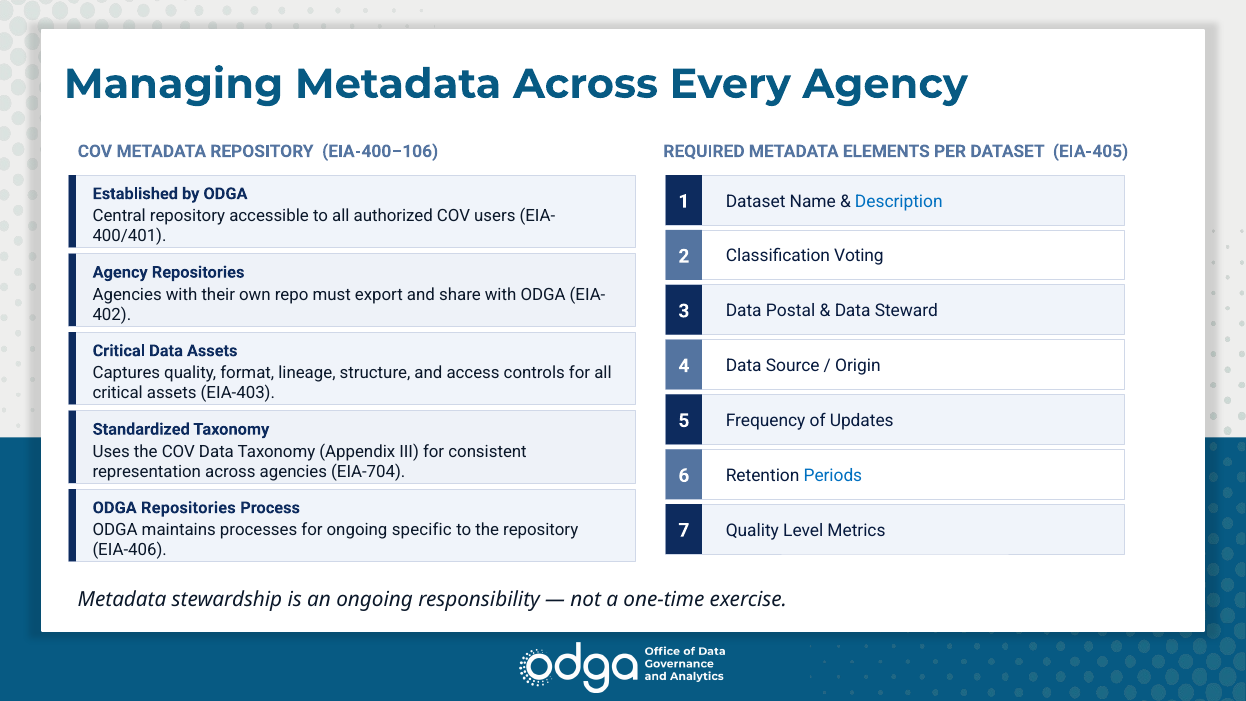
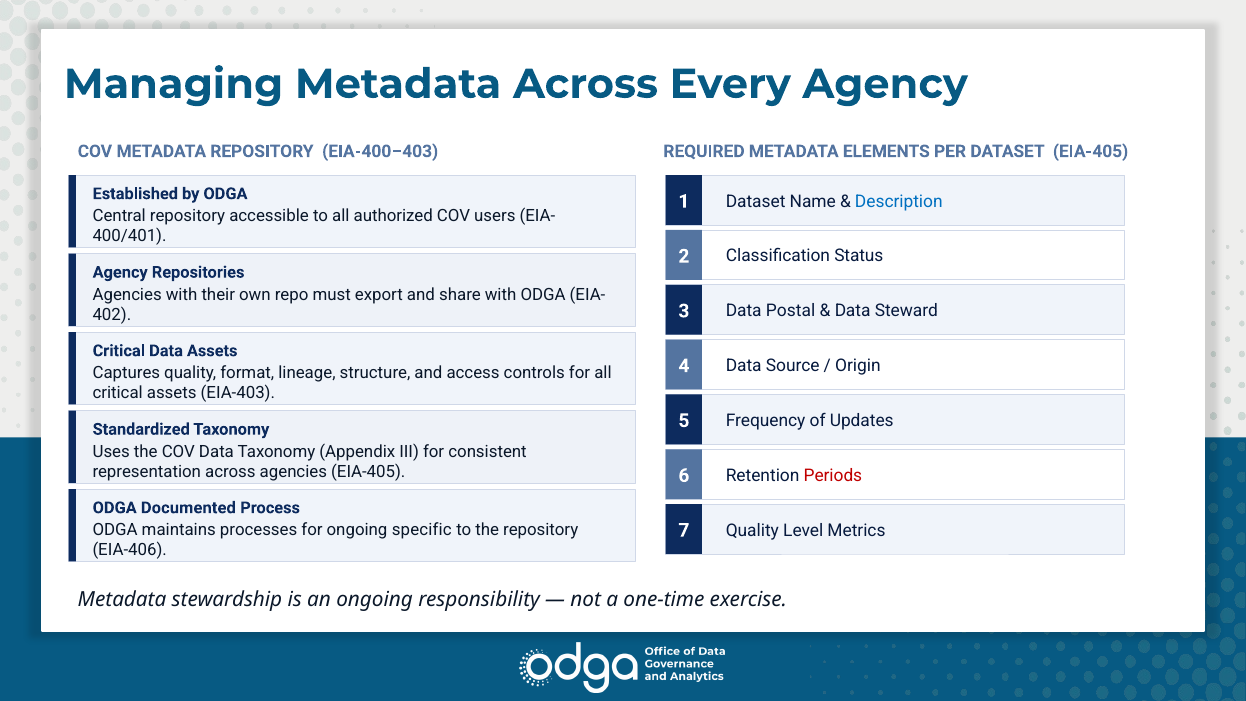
EIA-400–106: EIA-400–106 -> EIA-400–403
Voting: Voting -> Status
agencies EIA-704: EIA-704 -> EIA-405
Periods colour: blue -> red
ODGA Repositories: Repositories -> Documented
